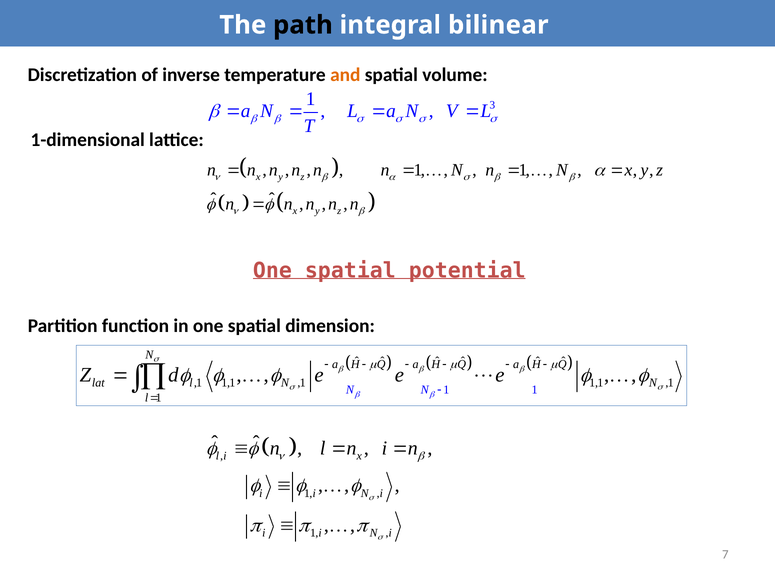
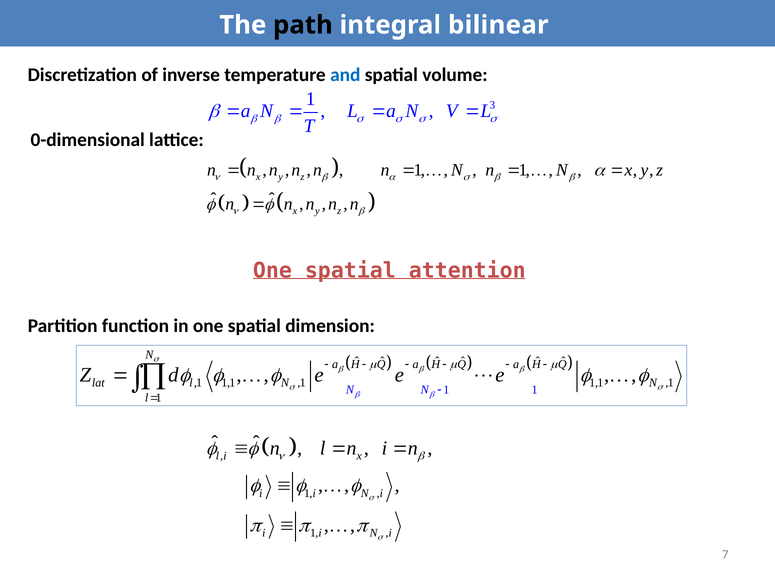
and colour: orange -> blue
1-dimensional: 1-dimensional -> 0-dimensional
potential: potential -> attention
